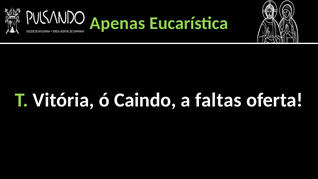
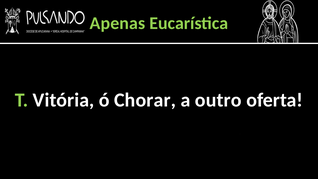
Caindo: Caindo -> Chorar
faltas: faltas -> outro
